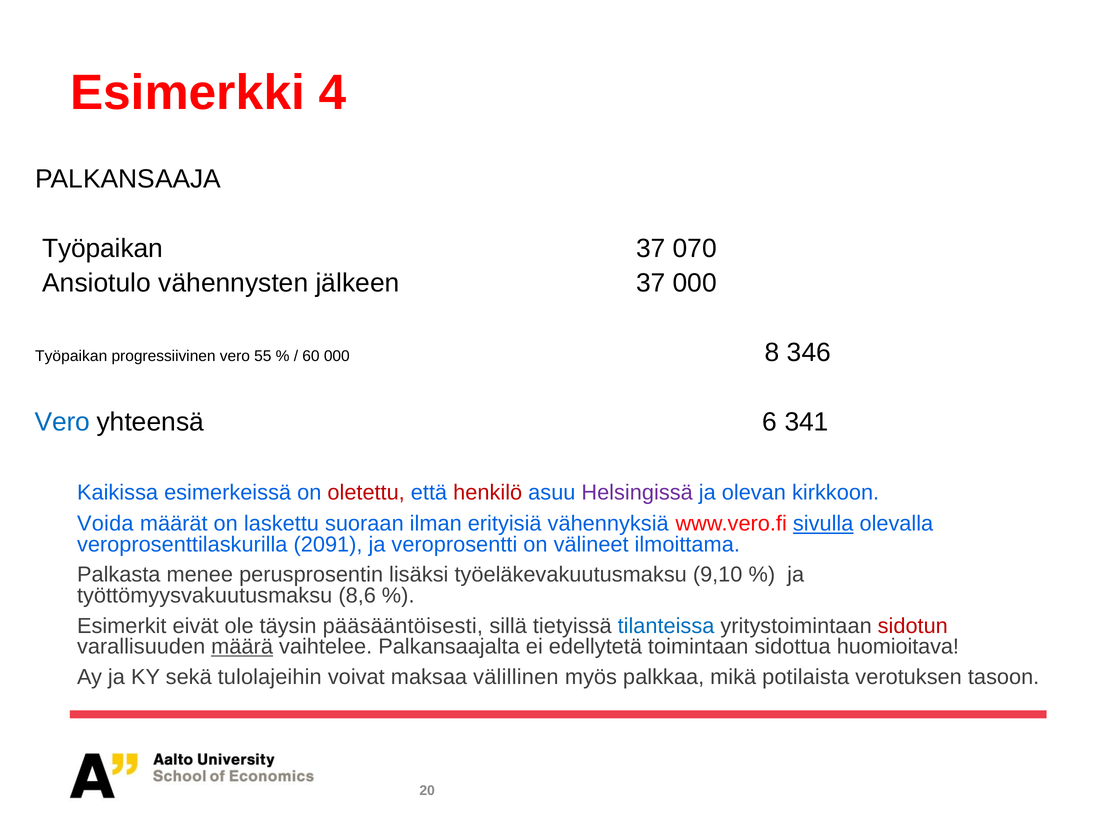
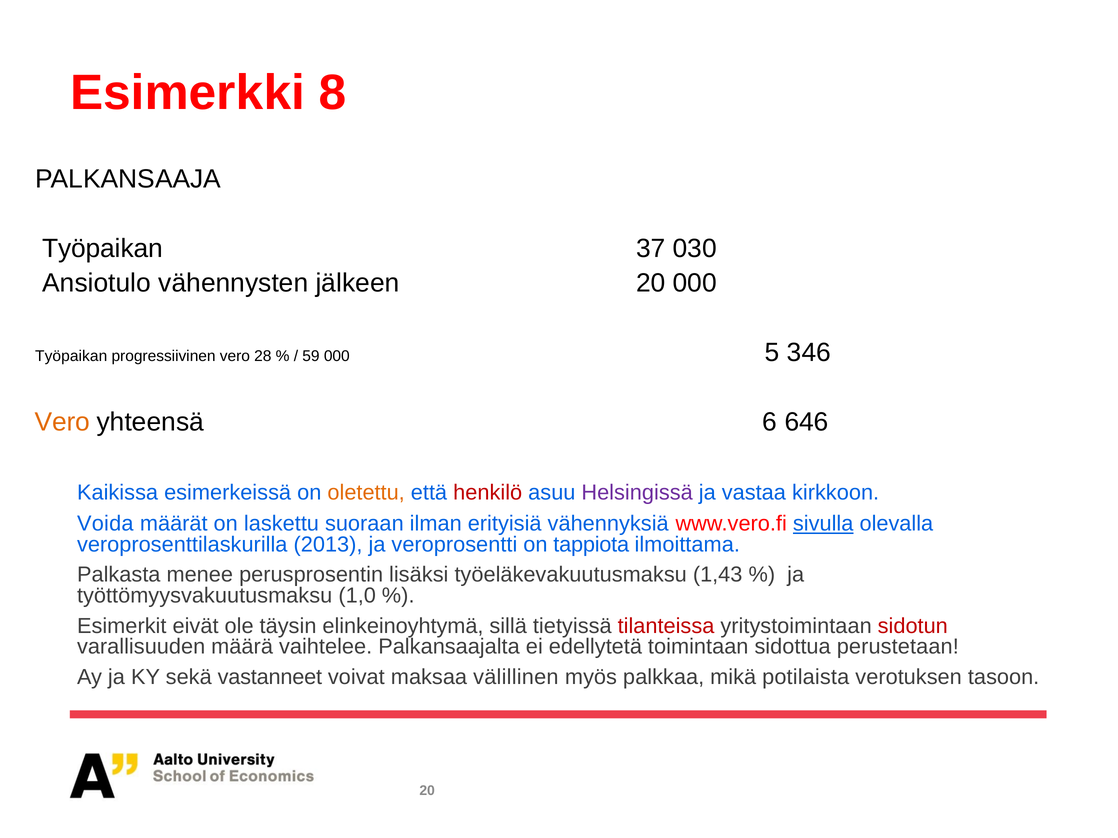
4: 4 -> 8
070: 070 -> 030
jälkeen 37: 37 -> 20
55: 55 -> 28
60: 60 -> 59
8: 8 -> 5
Vero at (62, 422) colour: blue -> orange
341: 341 -> 646
oletettu colour: red -> orange
olevan: olevan -> vastaa
2091: 2091 -> 2013
välineet: välineet -> tappiota
9,10: 9,10 -> 1,43
8,6: 8,6 -> 1,0
pääsääntöisesti: pääsääntöisesti -> elinkeinoyhtymä
tilanteissa colour: blue -> red
määrä underline: present -> none
huomioitava: huomioitava -> perustetaan
tulolajeihin: tulolajeihin -> vastanneet
